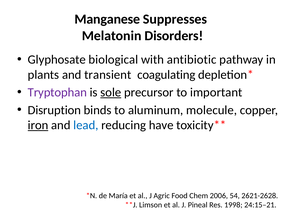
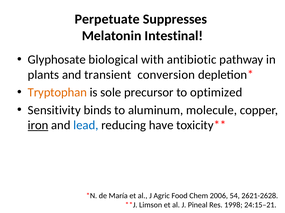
Manganese: Manganese -> Perpetuate
Disorders: Disorders -> Intestinal
coagulating: coagulating -> conversion
Tryptophan colour: purple -> orange
sole underline: present -> none
important: important -> optimized
Disruption: Disruption -> Sensitivity
